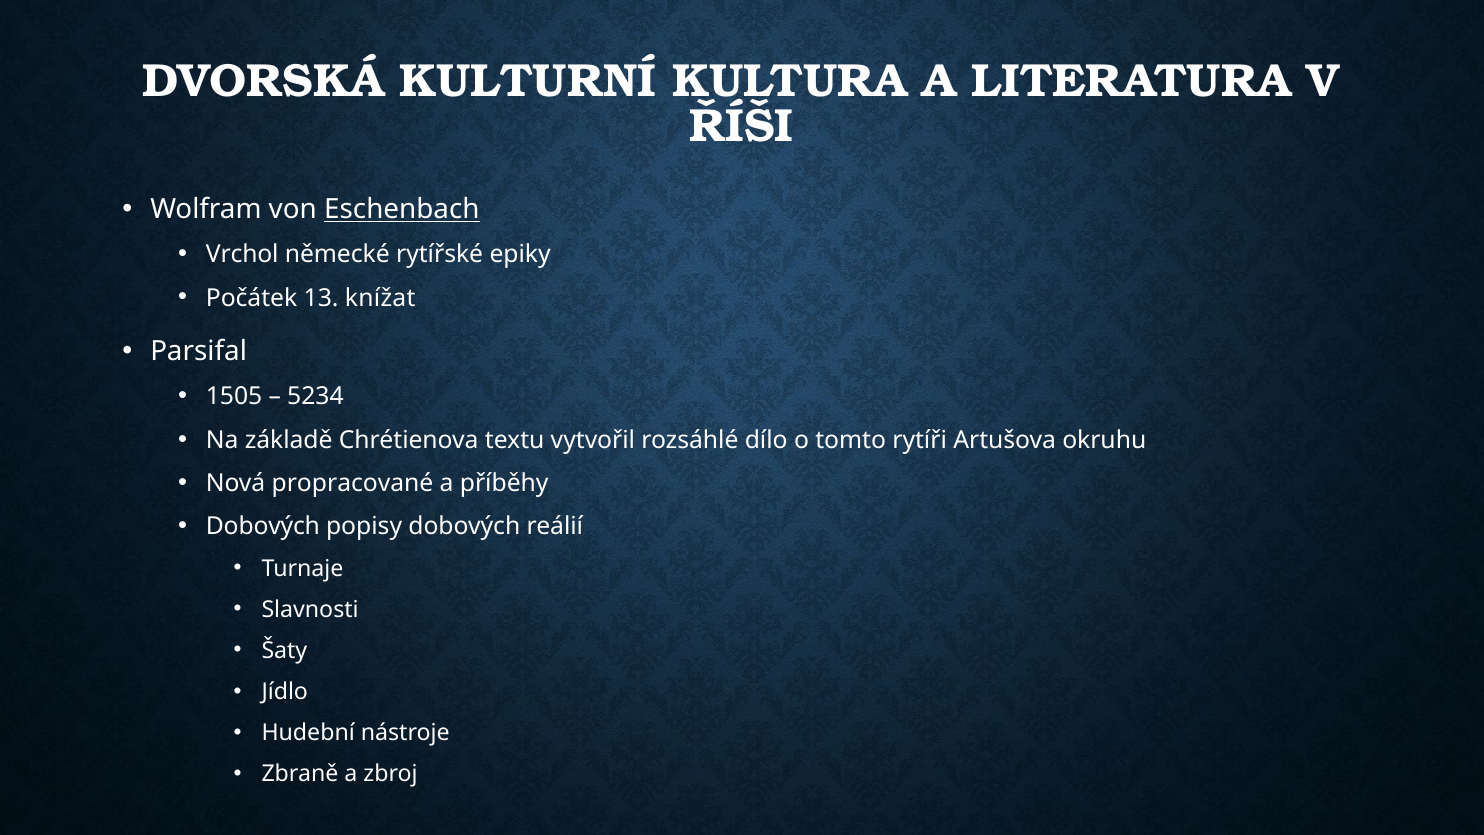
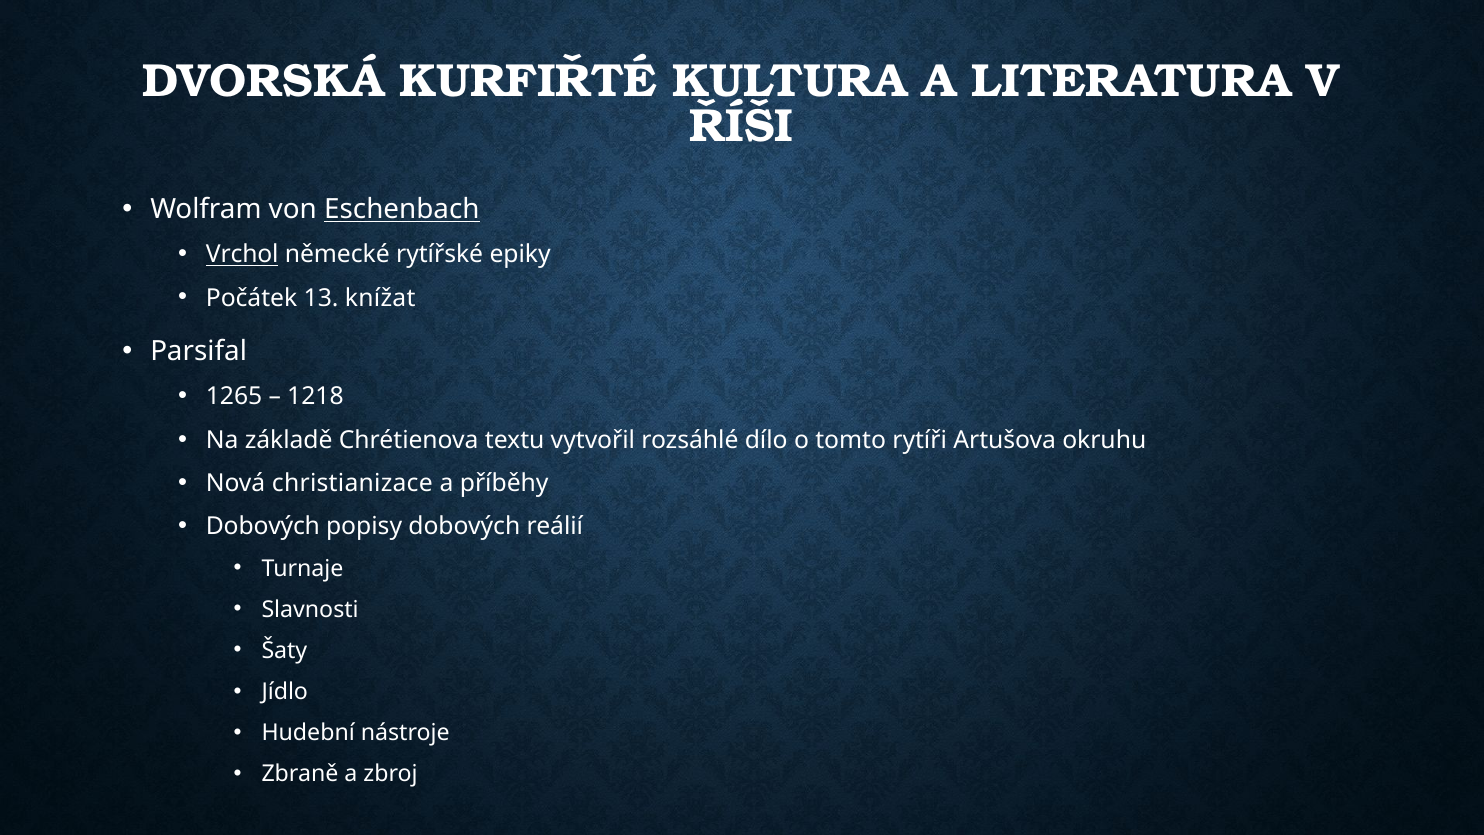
KULTURNÍ: KULTURNÍ -> KURFIŘTÉ
Vrchol underline: none -> present
1505: 1505 -> 1265
5234: 5234 -> 1218
propracované: propracované -> christianizace
